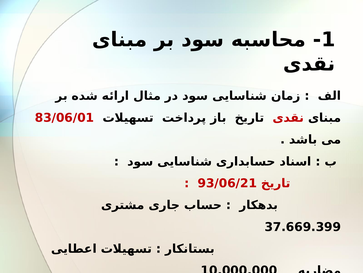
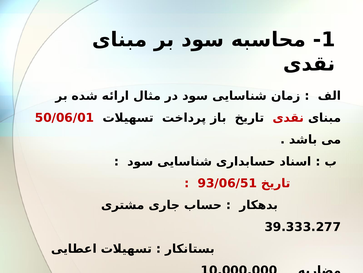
83/06/01: 83/06/01 -> 50/06/01
93/06/21: 93/06/21 -> 93/06/51
37.669.399: 37.669.399 -> 39.333.277
